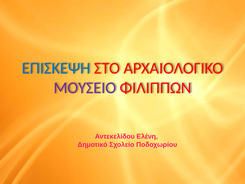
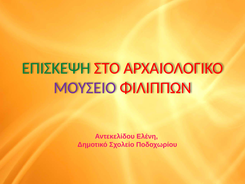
ΕΠΙΣΚΕΨΗ colour: blue -> green
